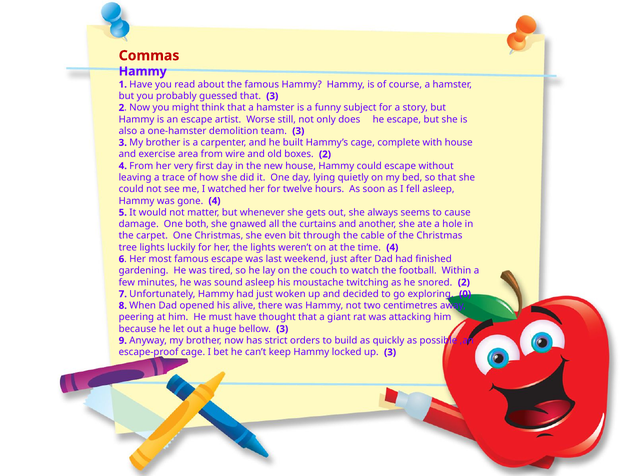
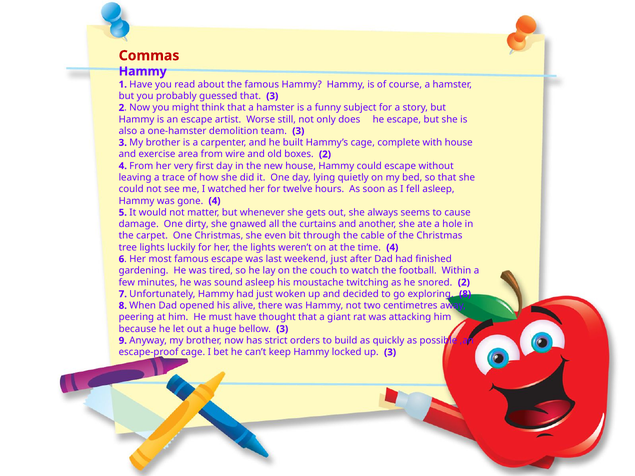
both: both -> dirty
exploring 0: 0 -> 8
